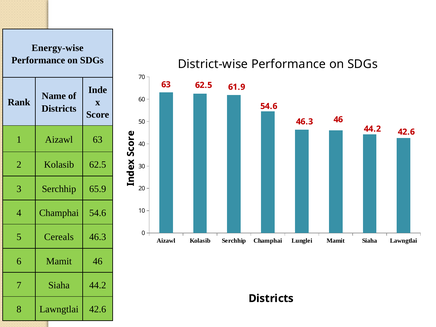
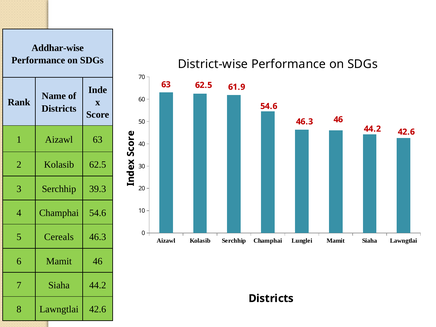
Energy-wise: Energy-wise -> Addhar-wise
65.9: 65.9 -> 39.3
